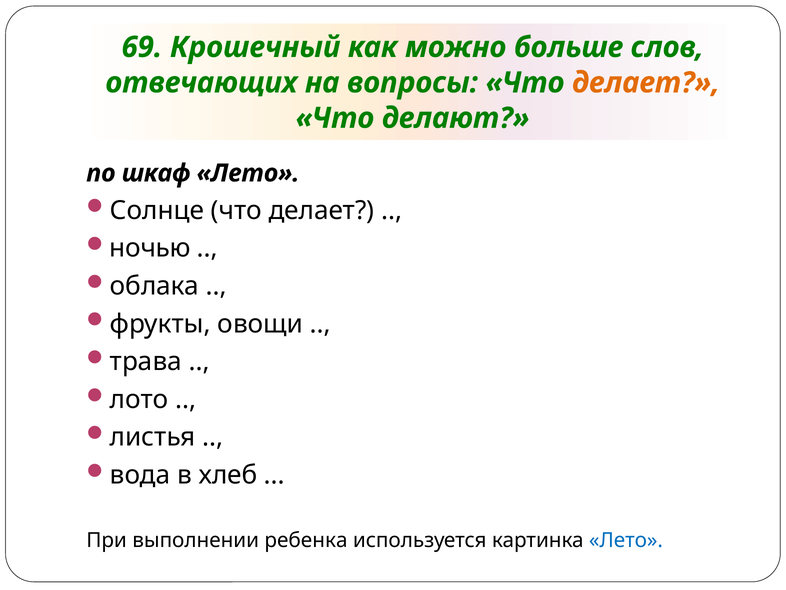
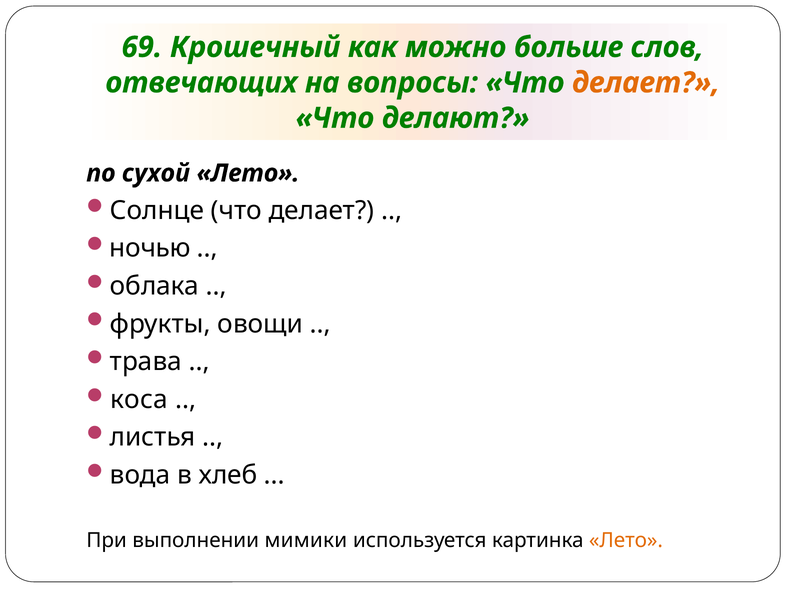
шкаф: шкаф -> сухой
лото: лото -> коса
ребенка: ребенка -> мимики
Лето at (626, 540) colour: blue -> orange
